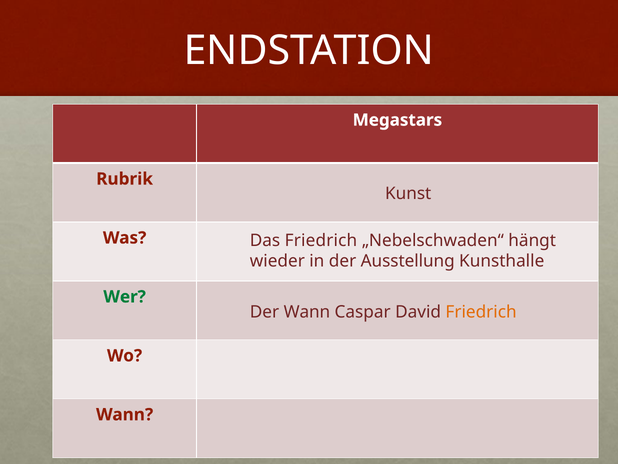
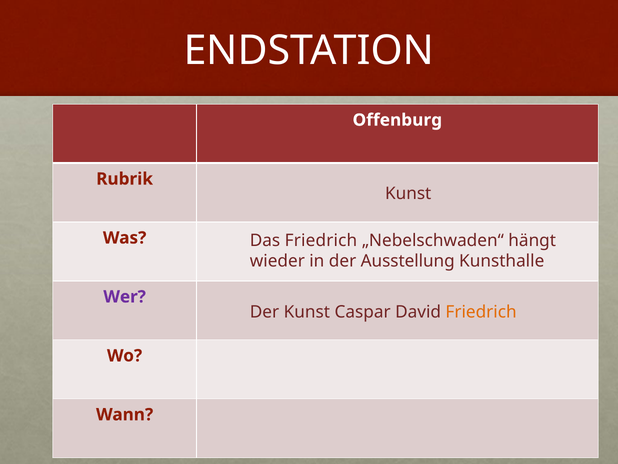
Megastars: Megastars -> Offenburg
Wer colour: green -> purple
Der Wann: Wann -> Kunst
